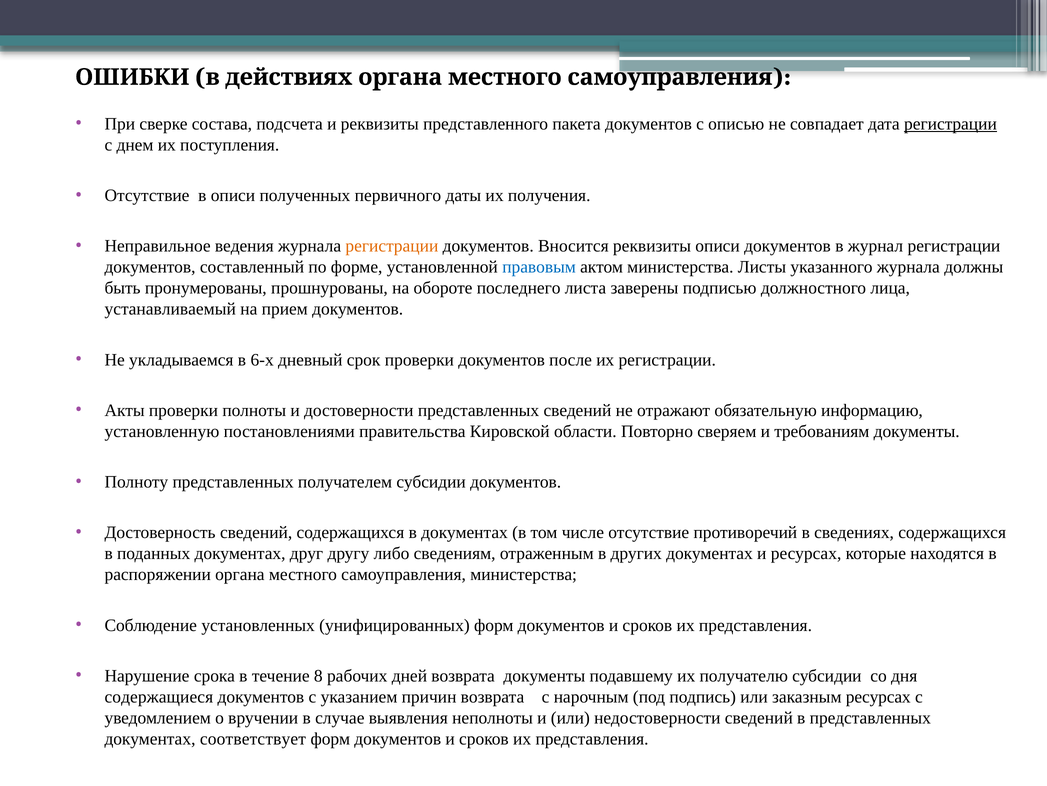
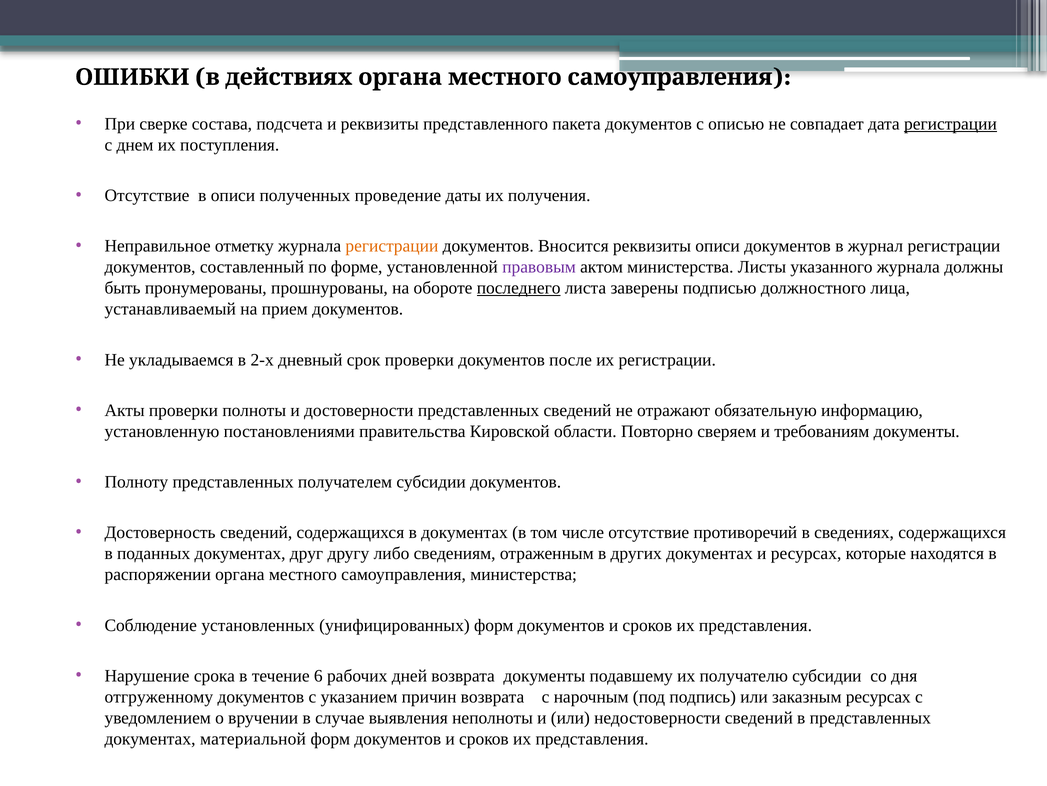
первичного: первичного -> проведение
ведения: ведения -> отметку
правовым colour: blue -> purple
последнего underline: none -> present
6-х: 6-х -> 2-х
8: 8 -> 6
содержащиеся: содержащиеся -> отгруженному
соответствует: соответствует -> материальной
